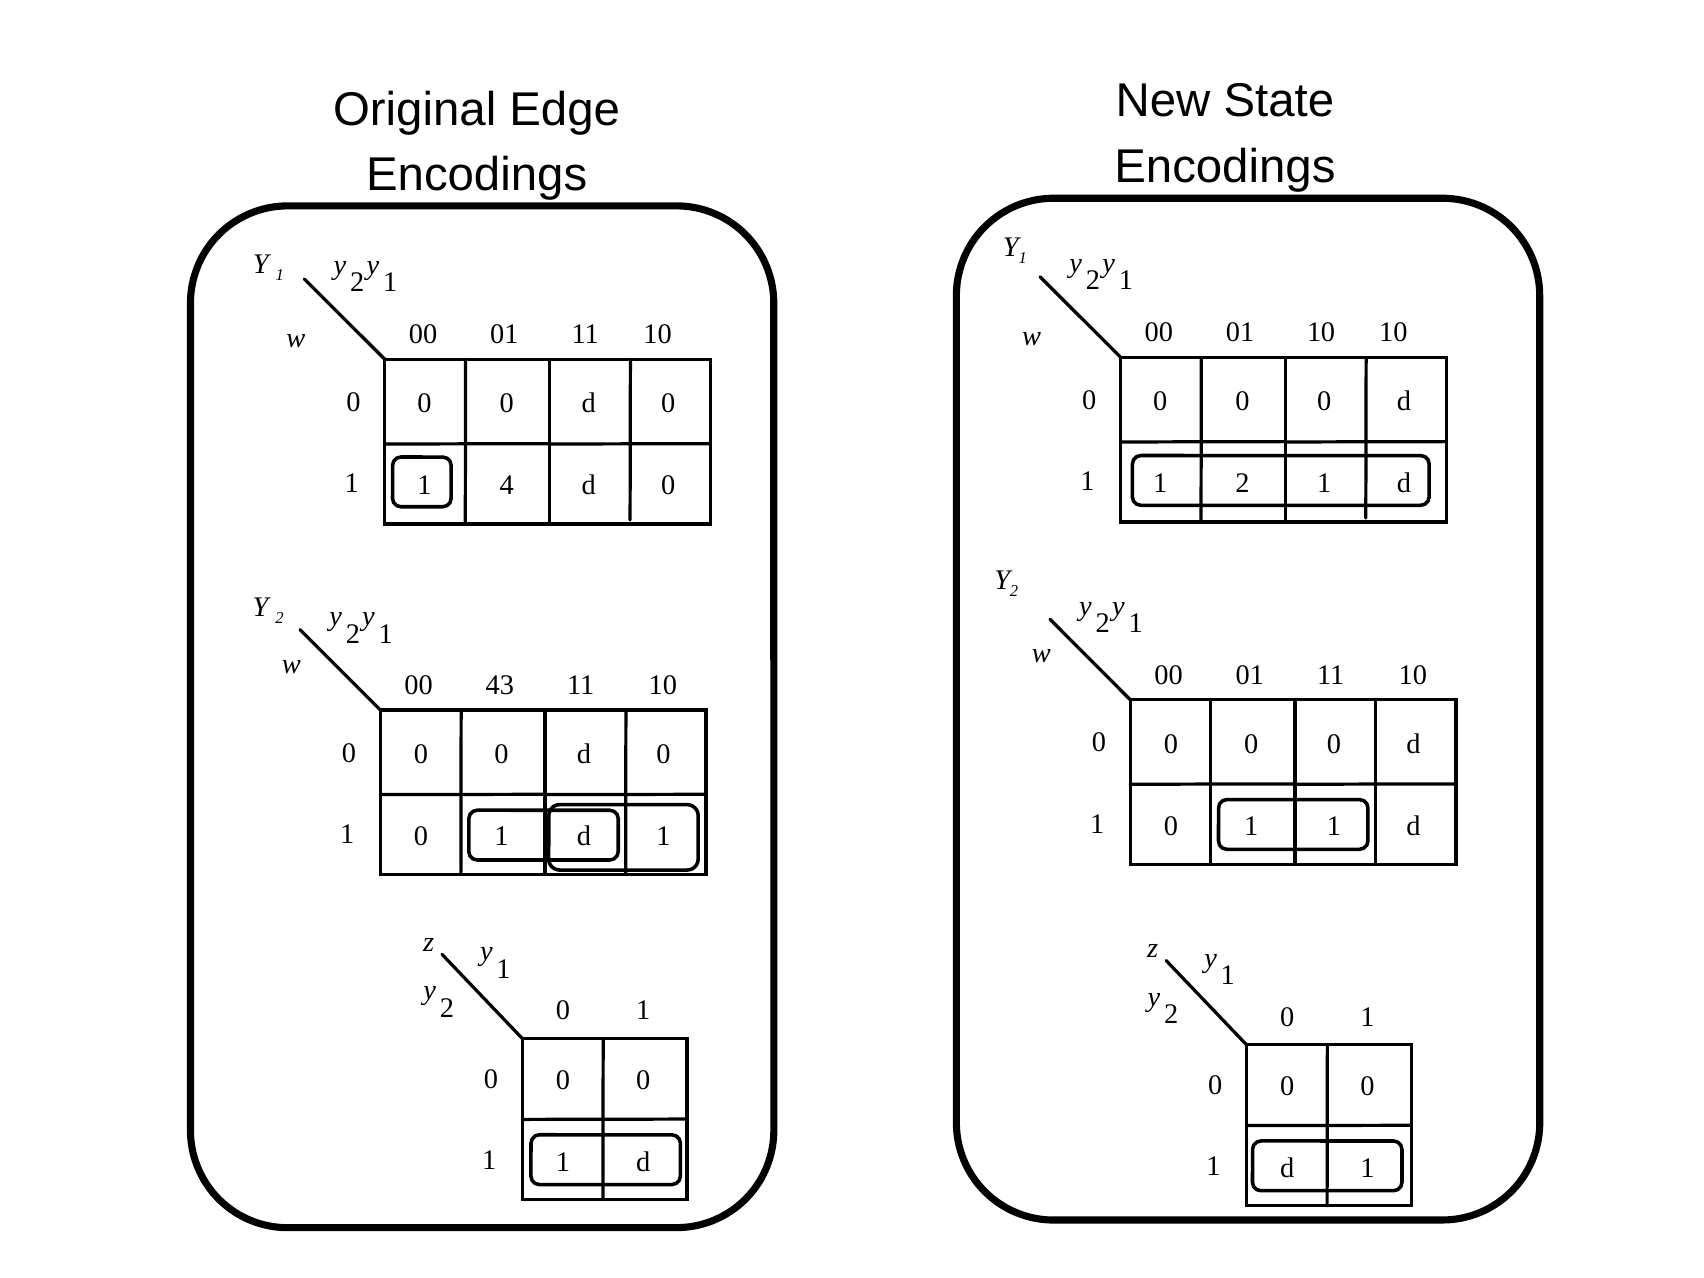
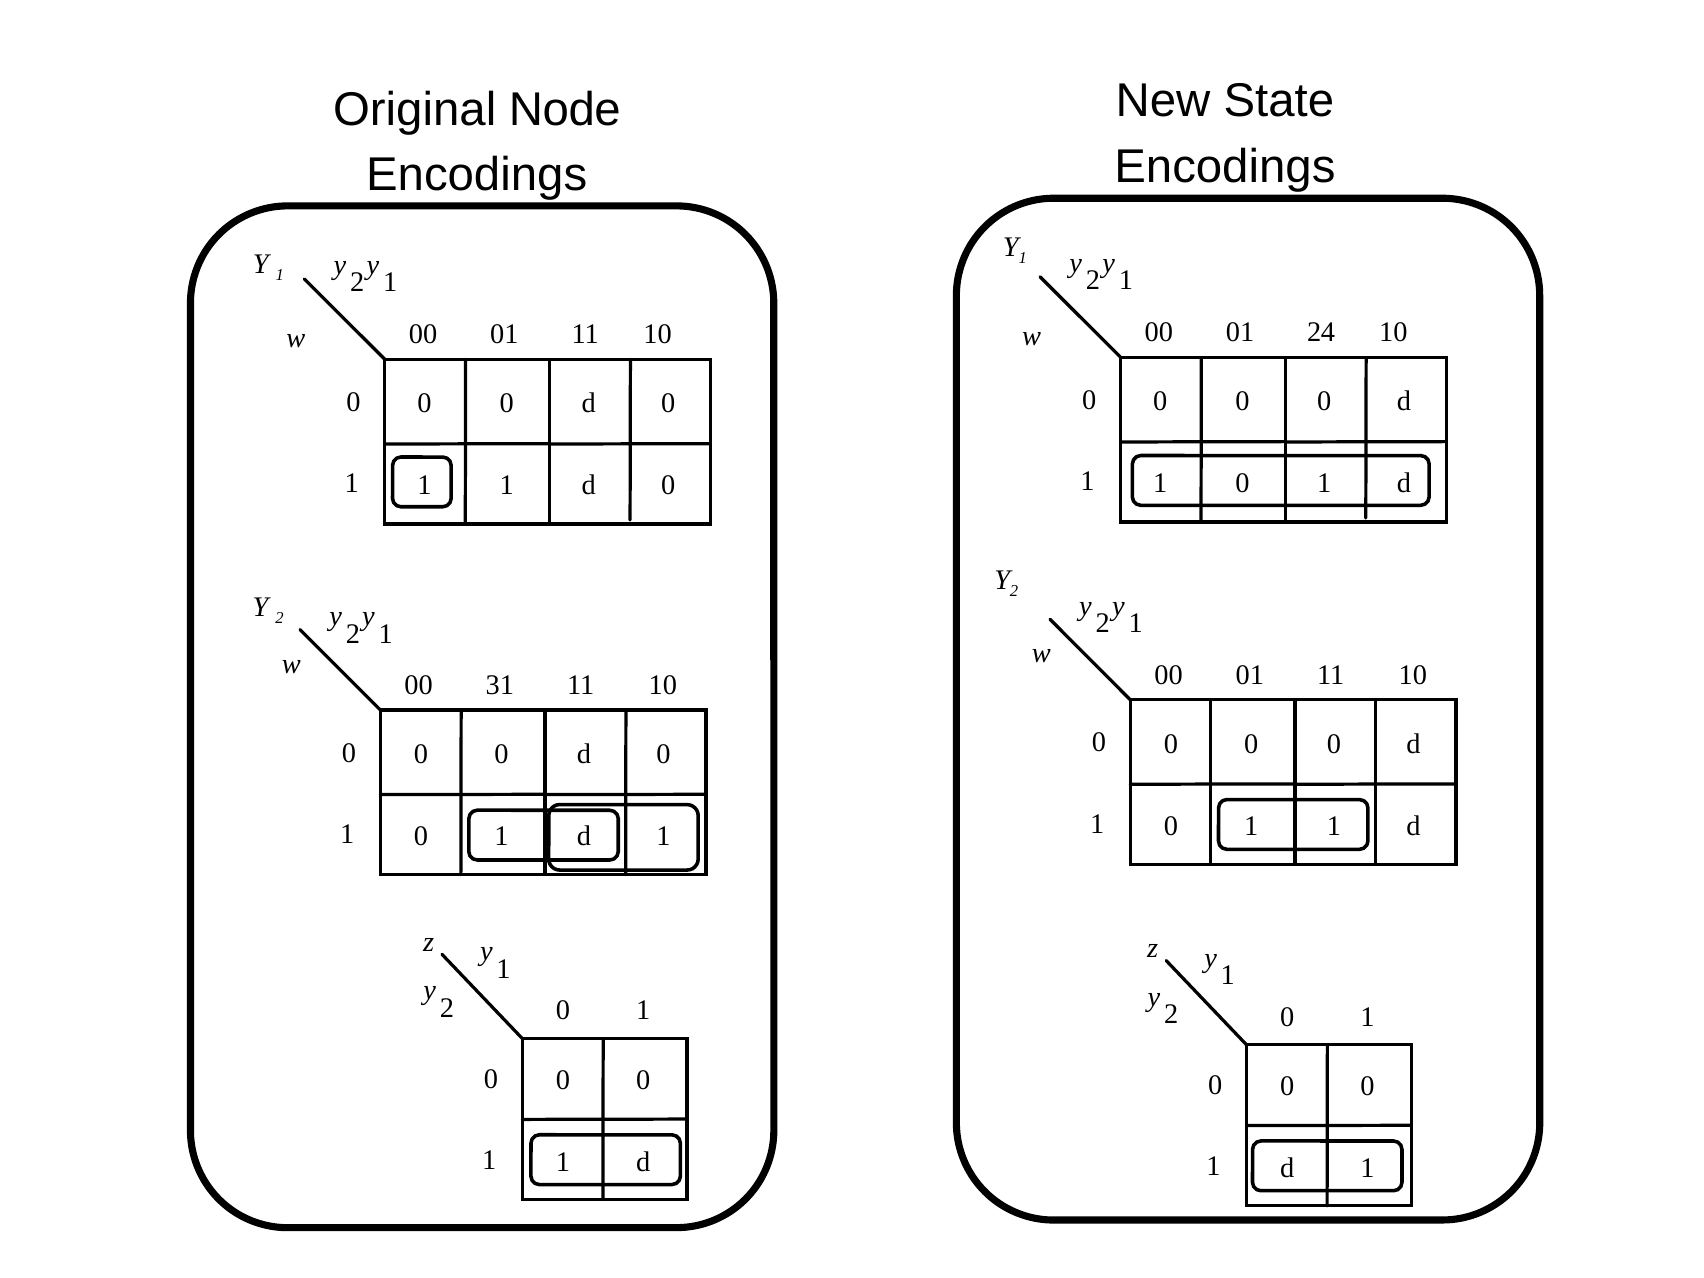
Edge: Edge -> Node
01 10: 10 -> 24
2 at (1242, 483): 2 -> 0
4 at (507, 485): 4 -> 1
43: 43 -> 31
